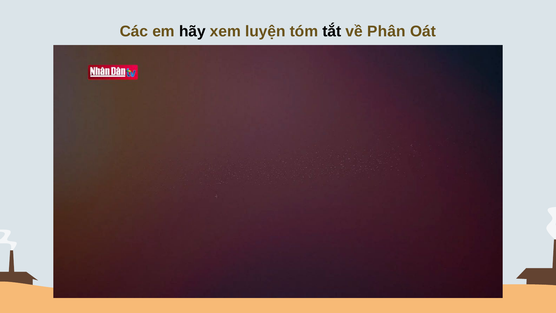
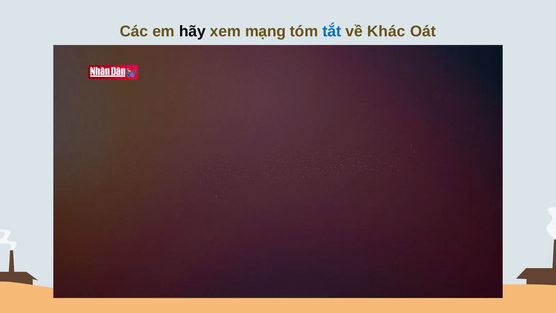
luyện: luyện -> mạng
tắt colour: black -> blue
Phân: Phân -> Khác
